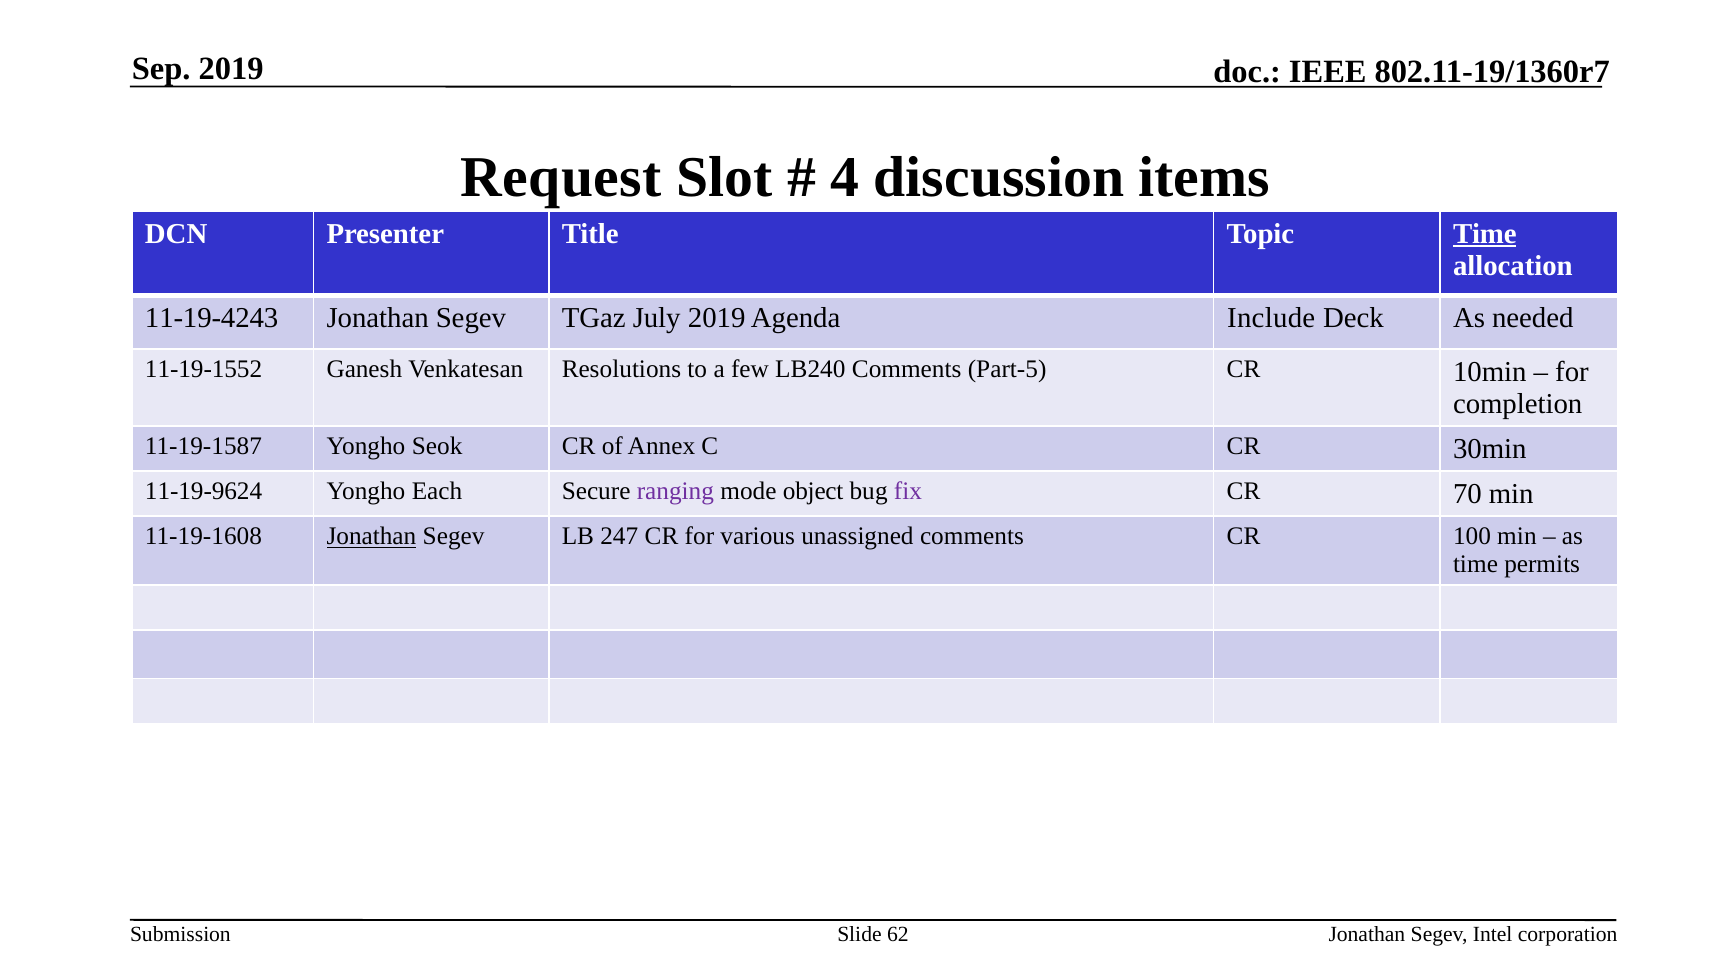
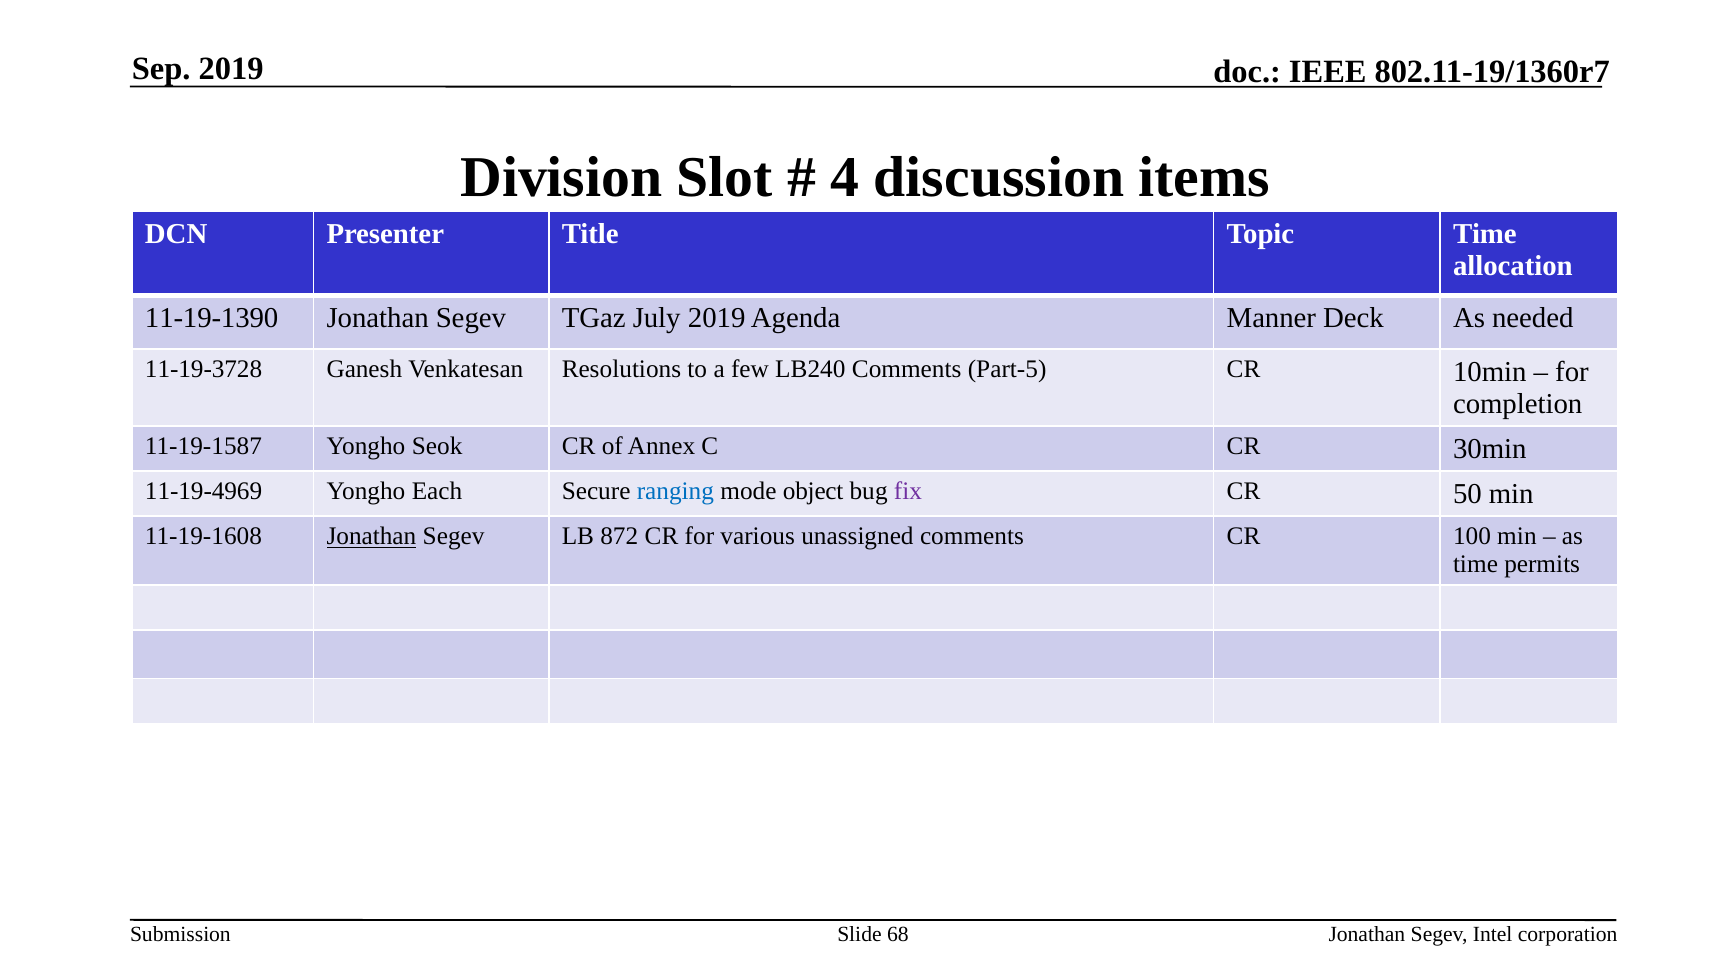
Request: Request -> Division
Time at (1485, 234) underline: present -> none
11-19-4243: 11-19-4243 -> 11-19-1390
Include: Include -> Manner
11-19-1552: 11-19-1552 -> 11-19-3728
11-19-9624: 11-19-9624 -> 11-19-4969
ranging colour: purple -> blue
70: 70 -> 50
247: 247 -> 872
62: 62 -> 68
